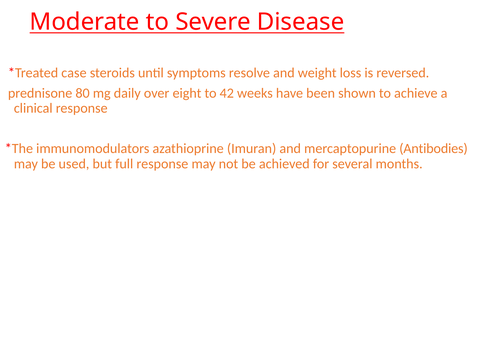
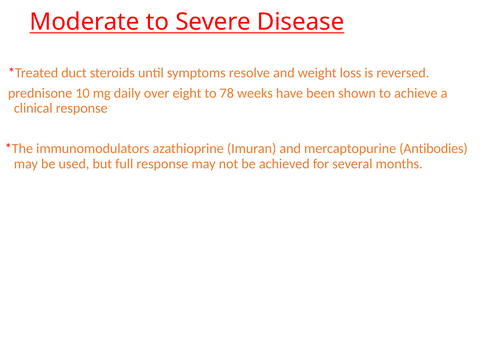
case: case -> duct
80: 80 -> 10
42: 42 -> 78
